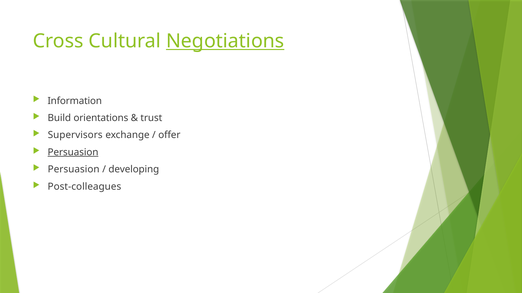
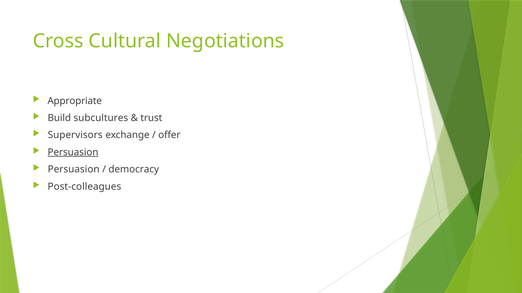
Negotiations underline: present -> none
Information: Information -> Appropriate
orientations: orientations -> subcultures
developing: developing -> democracy
